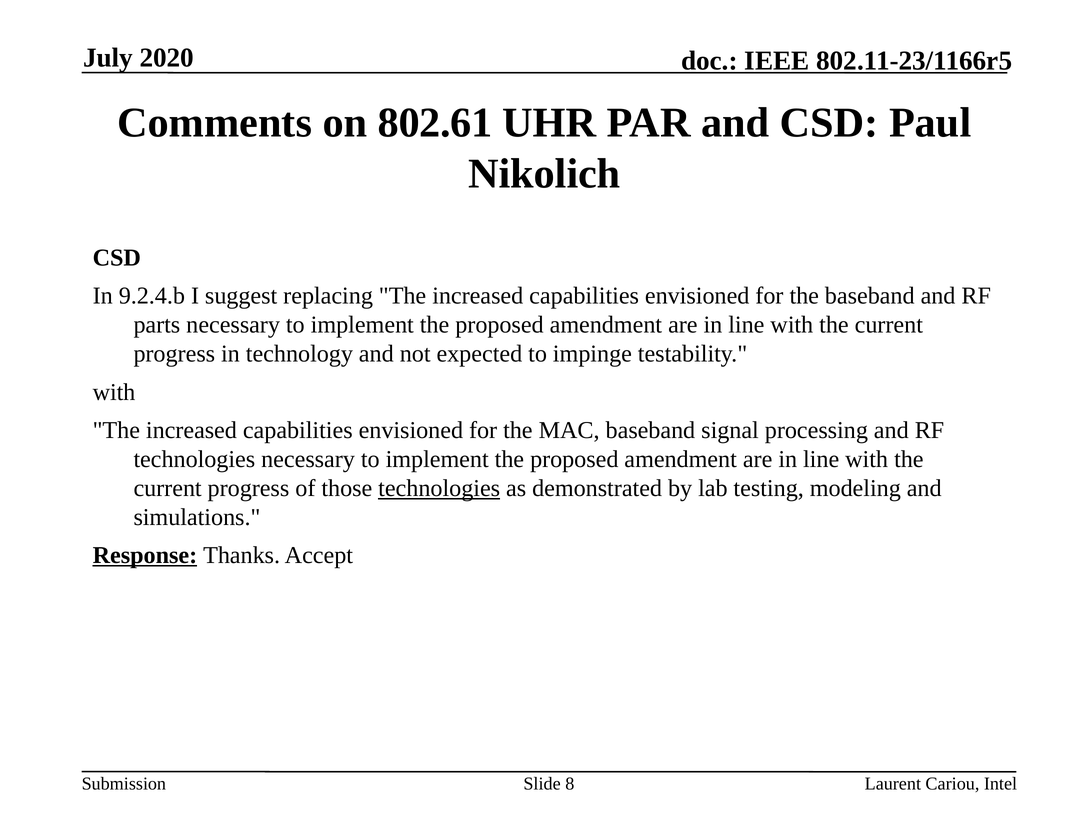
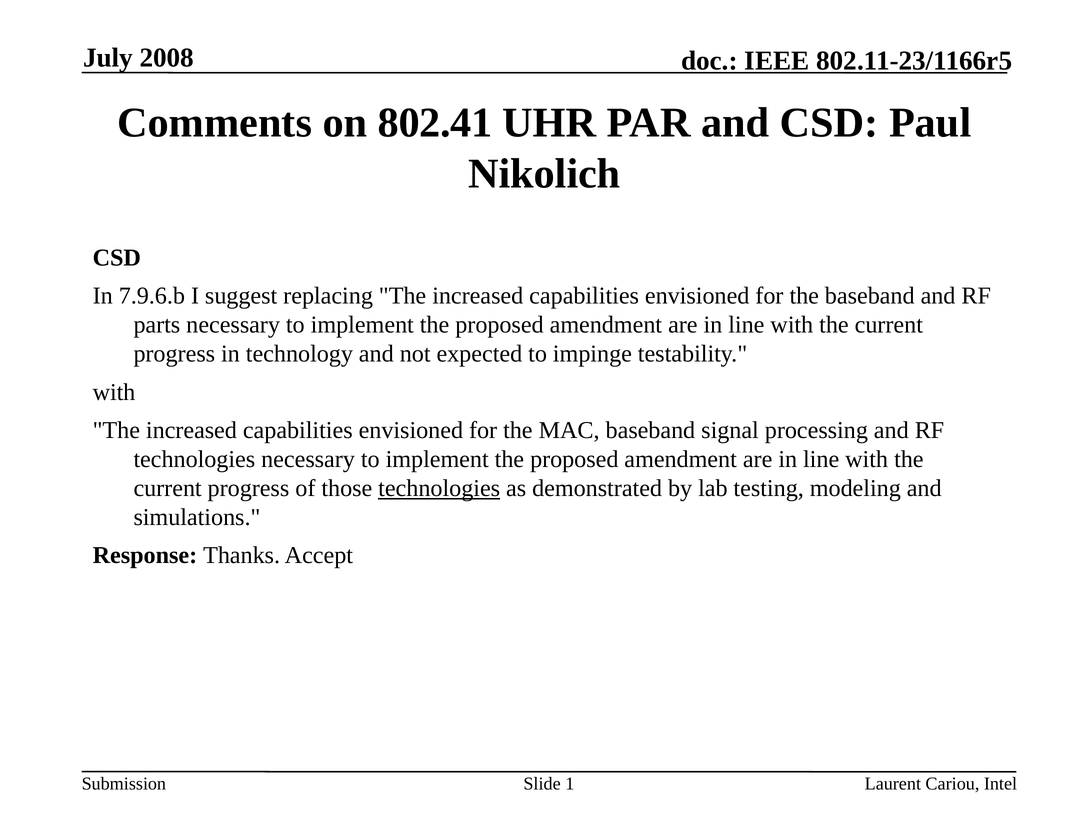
2020: 2020 -> 2008
802.61: 802.61 -> 802.41
9.2.4.b: 9.2.4.b -> 7.9.6.b
Response underline: present -> none
8: 8 -> 1
